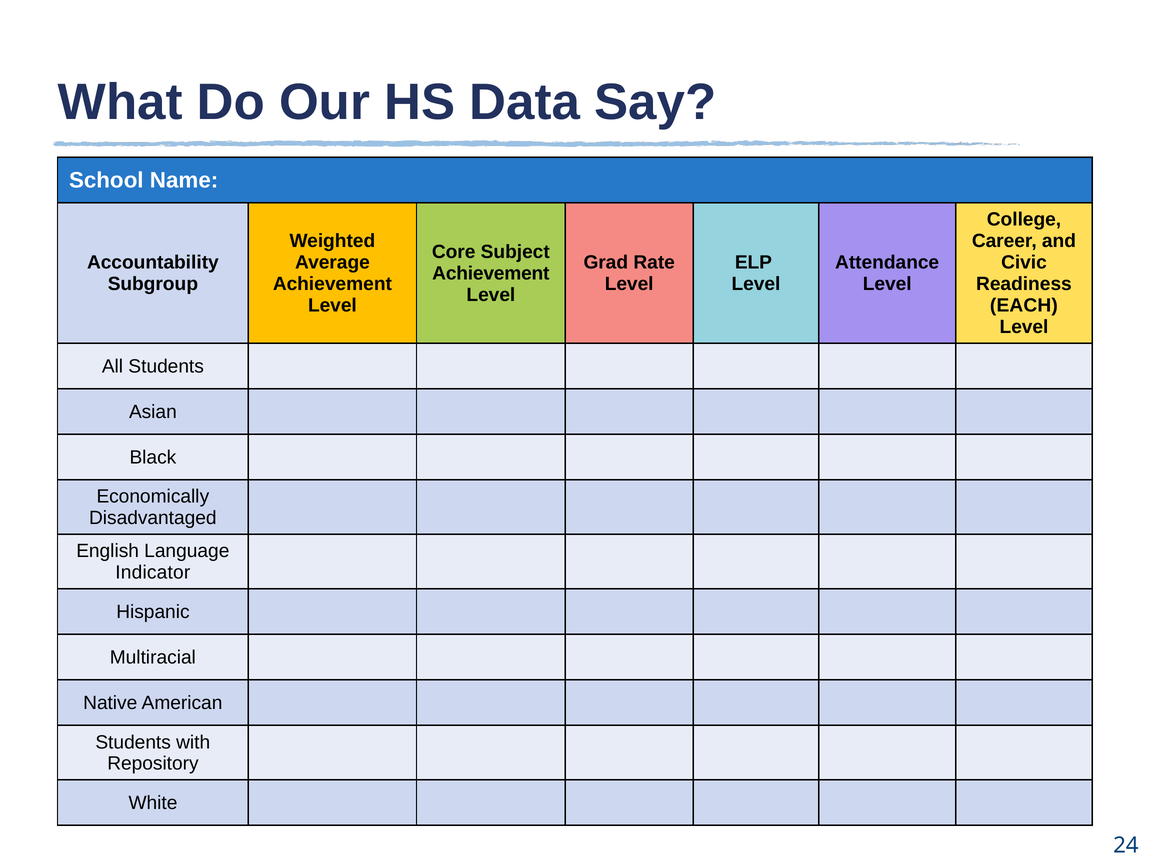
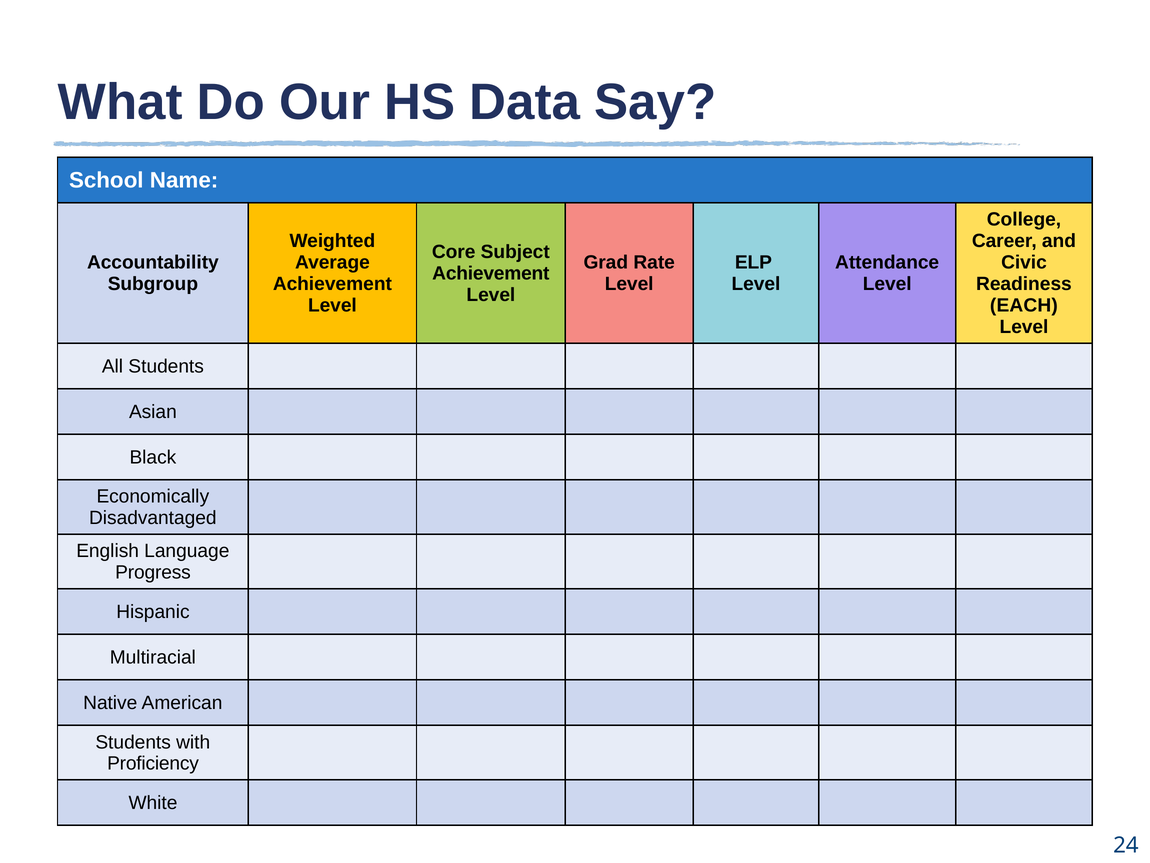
Indicator: Indicator -> Progress
Repository: Repository -> Proficiency
